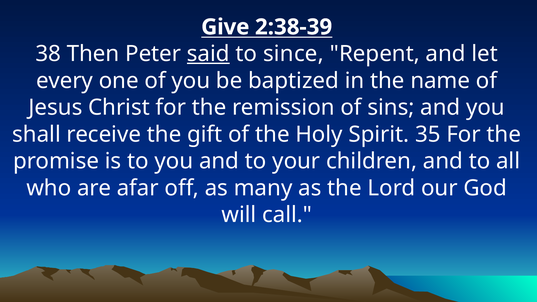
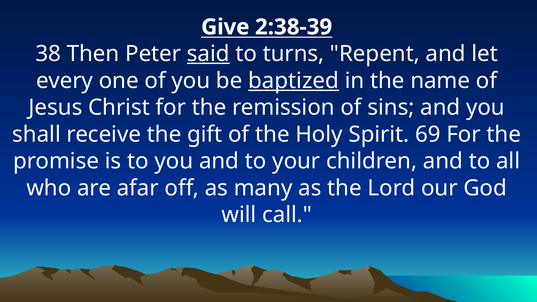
since: since -> turns
baptized underline: none -> present
35: 35 -> 69
